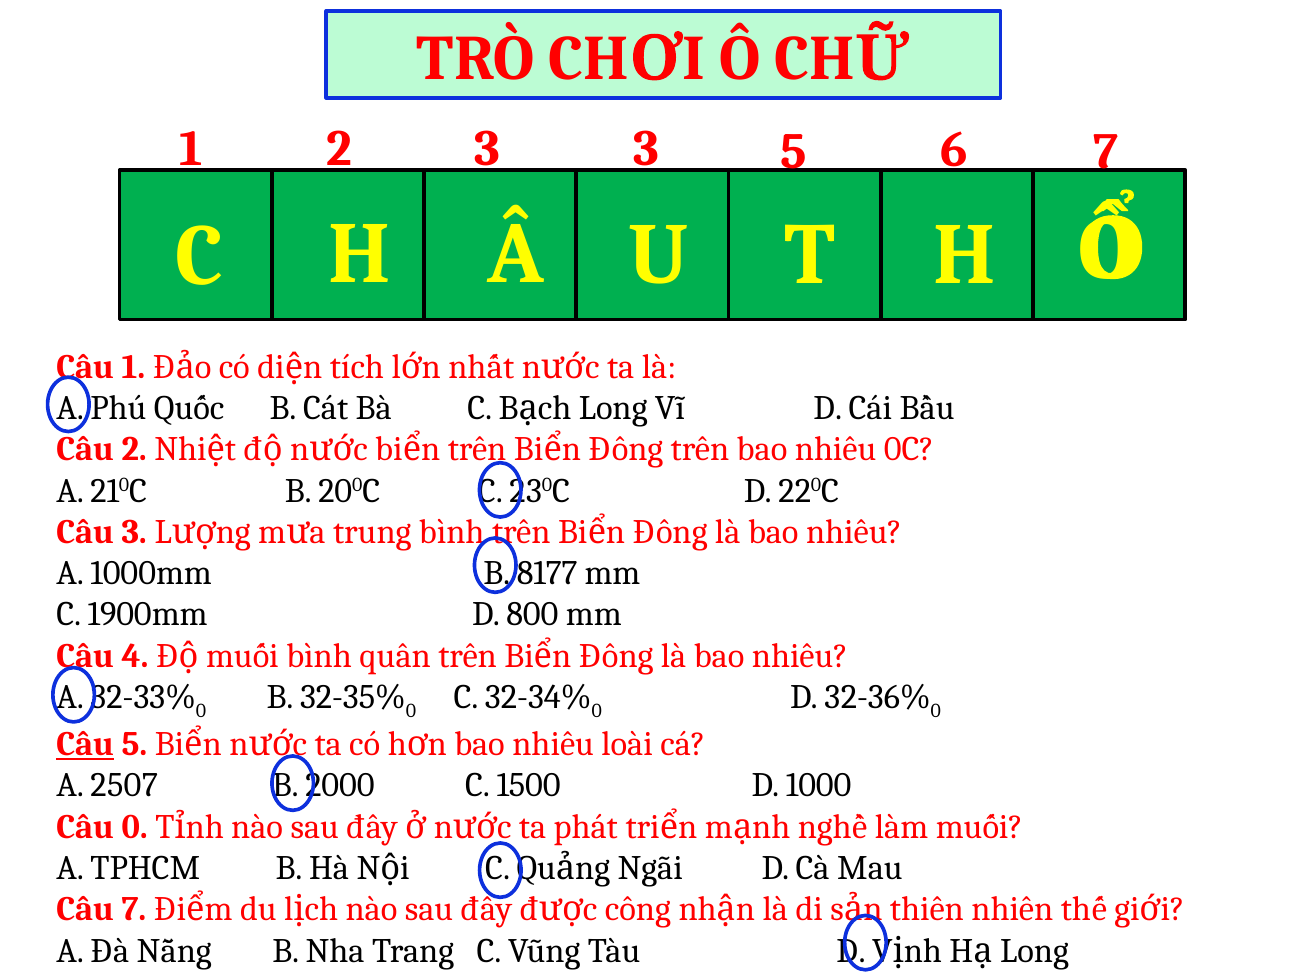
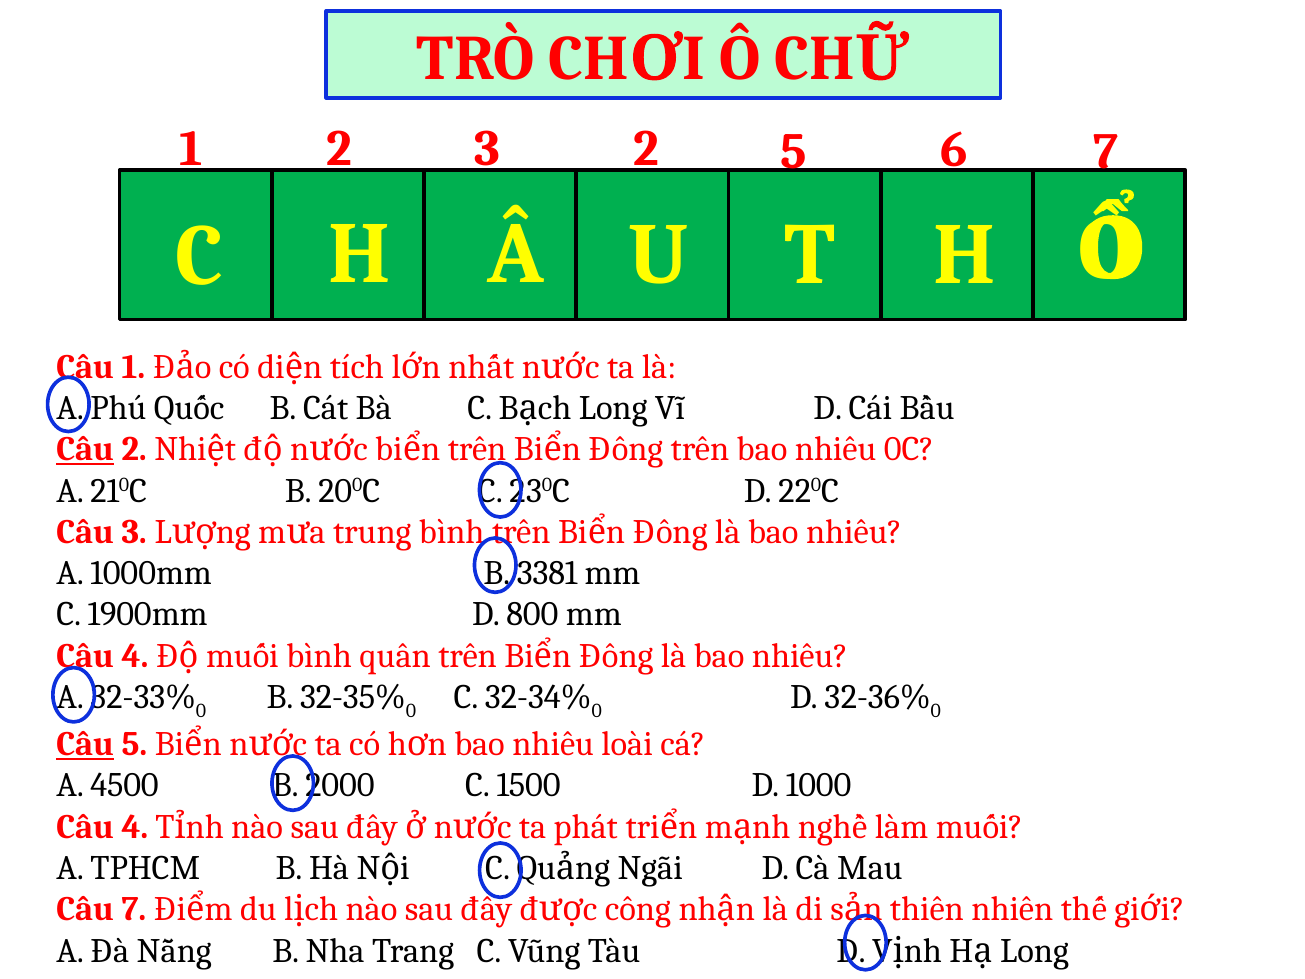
3 3: 3 -> 2
Câu at (85, 449) underline: none -> present
8177: 8177 -> 3381
2507: 2507 -> 4500
0 at (135, 827): 0 -> 4
